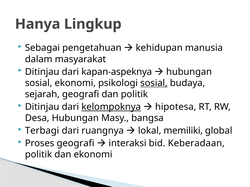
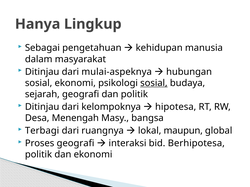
kapan-aspeknya: kapan-aspeknya -> mulai-aspeknya
kelompoknya underline: present -> none
Desa Hubungan: Hubungan -> Menengah
memiliki: memiliki -> maupun
Keberadaan: Keberadaan -> Berhipotesa
